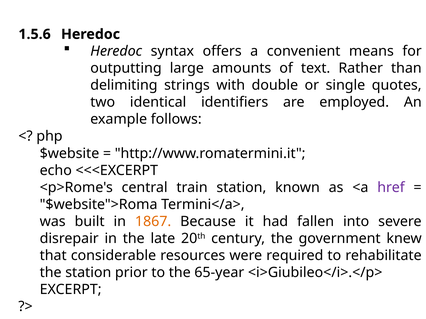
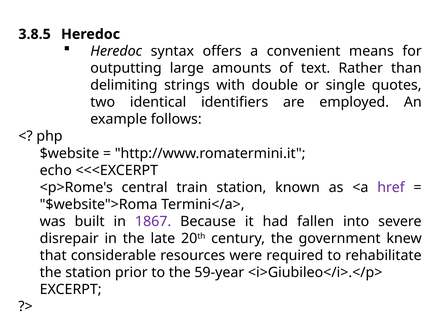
1.5.6: 1.5.6 -> 3.8.5
1867 colour: orange -> purple
65-year: 65-year -> 59-year
